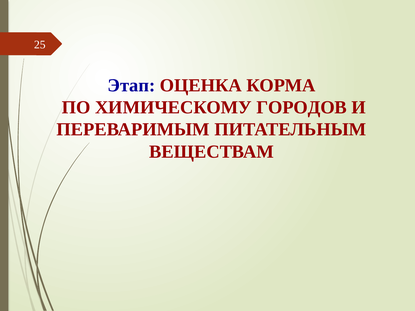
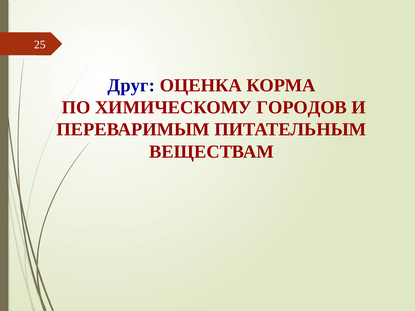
Этап: Этап -> Друг
